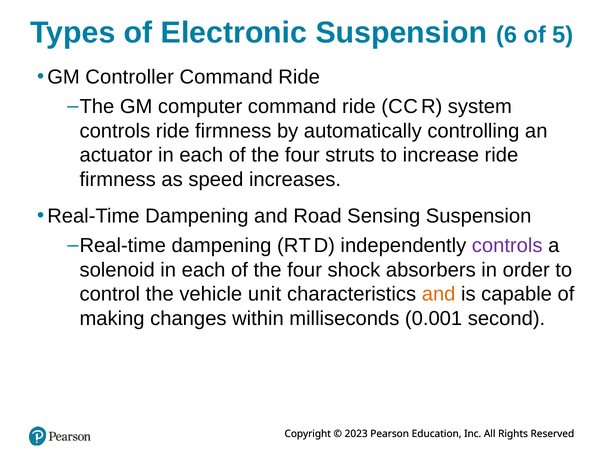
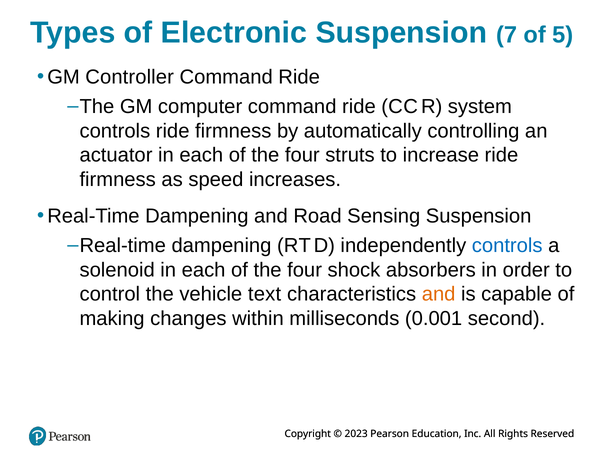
6: 6 -> 7
controls at (507, 245) colour: purple -> blue
unit: unit -> text
